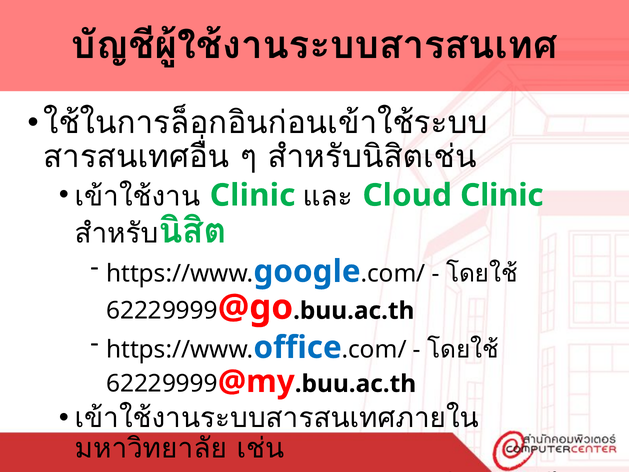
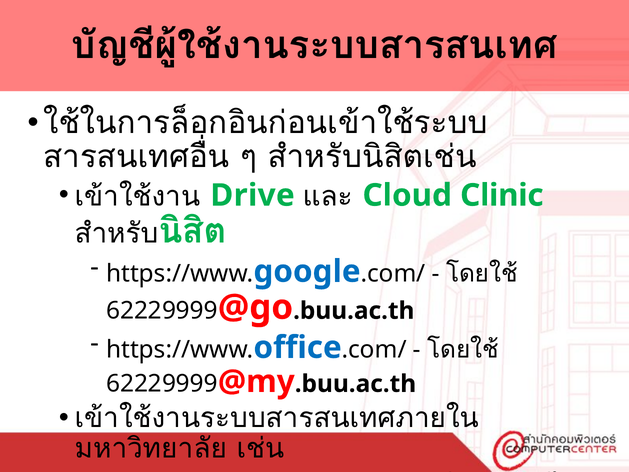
Clinic at (253, 195): Clinic -> Drive
